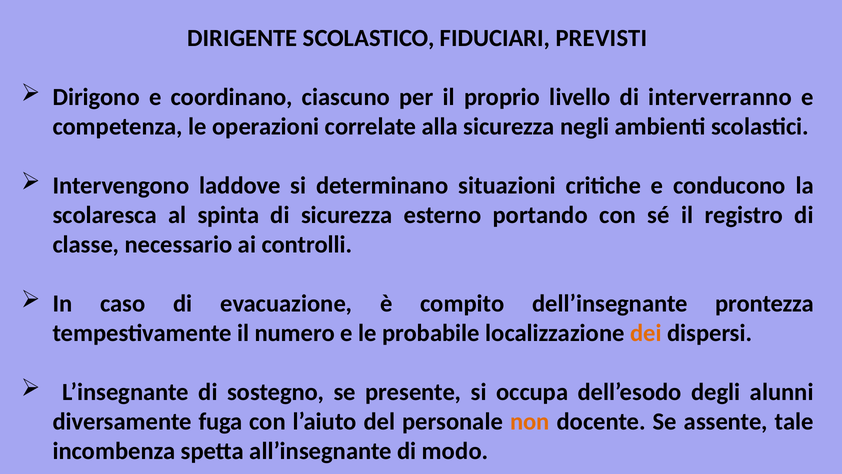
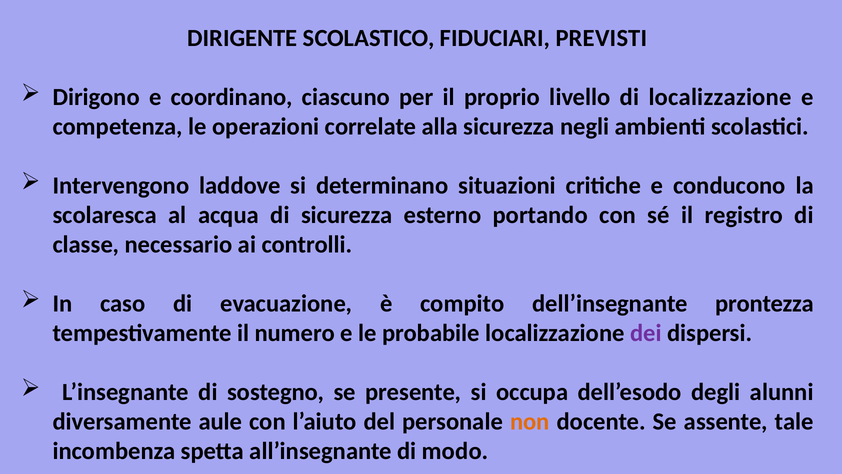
di interverranno: interverranno -> localizzazione
spinta: spinta -> acqua
dei colour: orange -> purple
fuga: fuga -> aule
